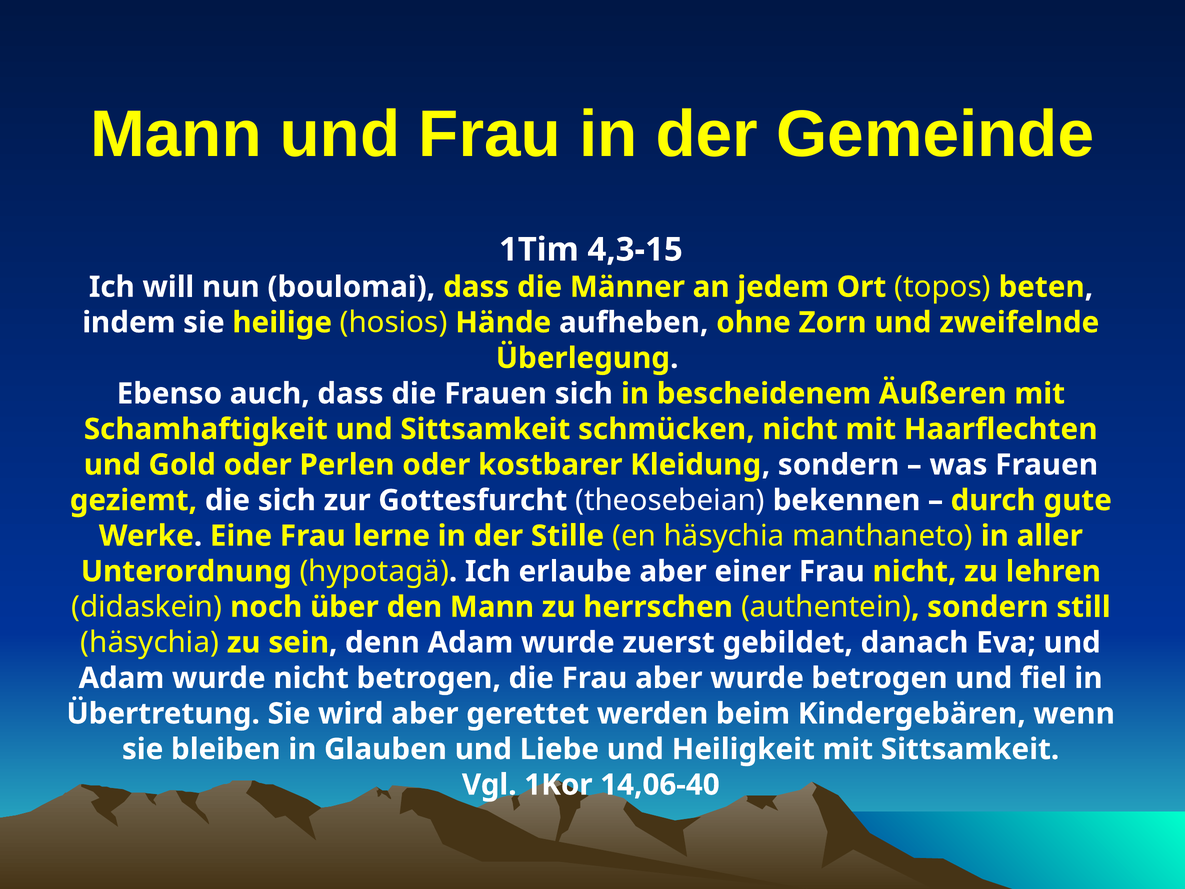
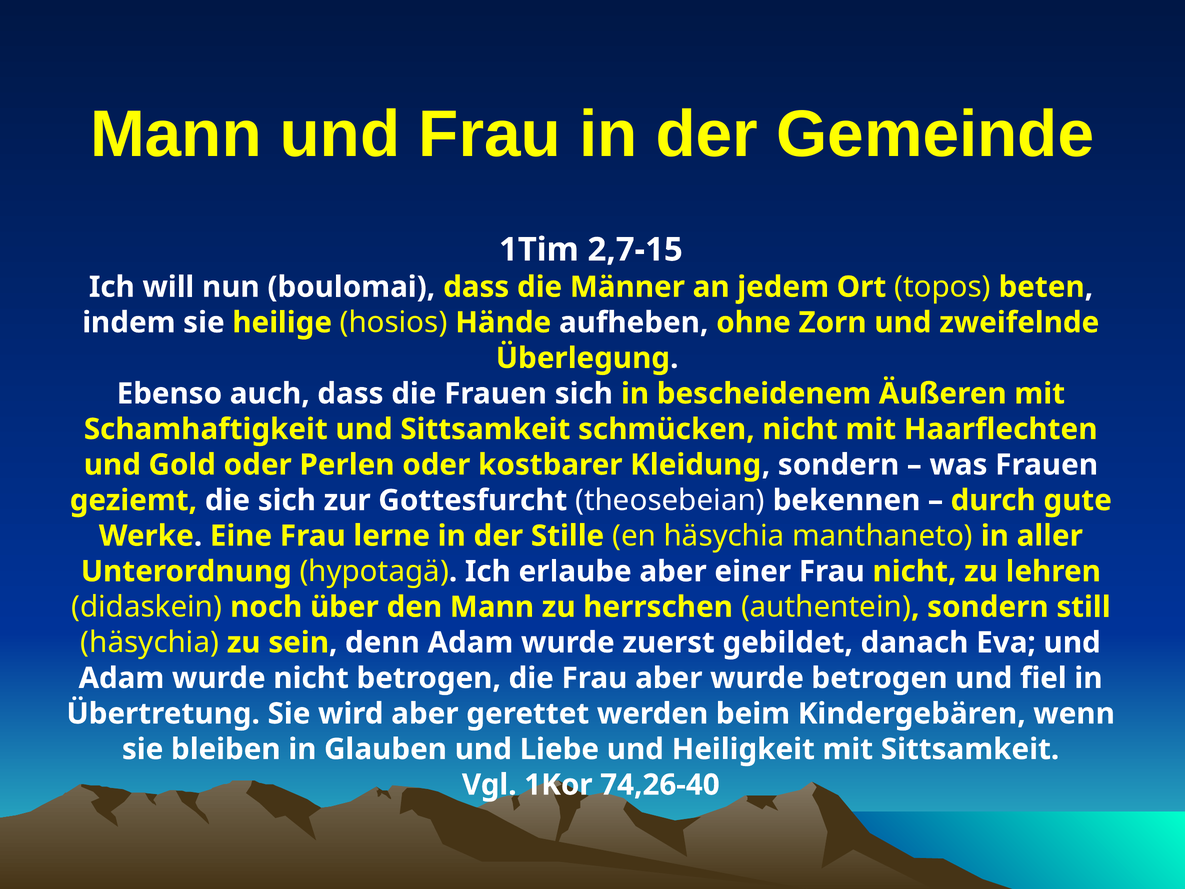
4,3-15: 4,3-15 -> 2,7-15
14,06-40: 14,06-40 -> 74,26-40
